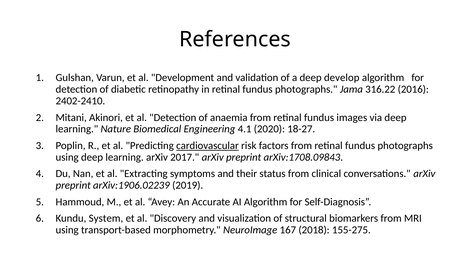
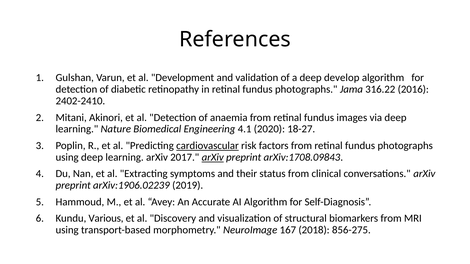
arXiv at (213, 157) underline: none -> present
System: System -> Various
155-275: 155-275 -> 856-275
